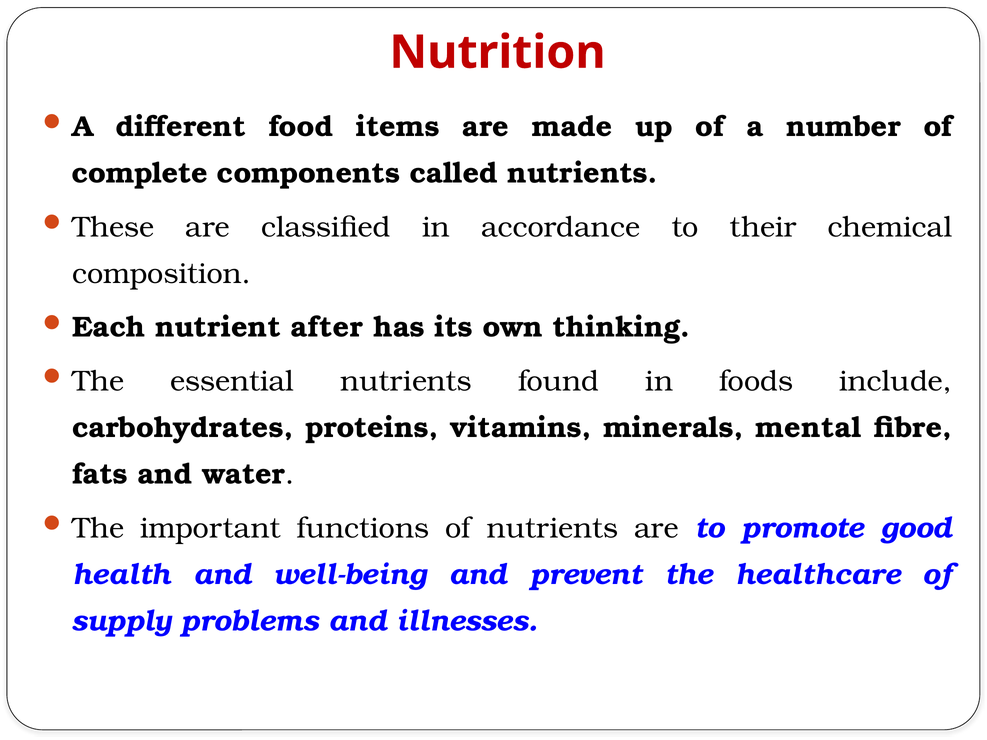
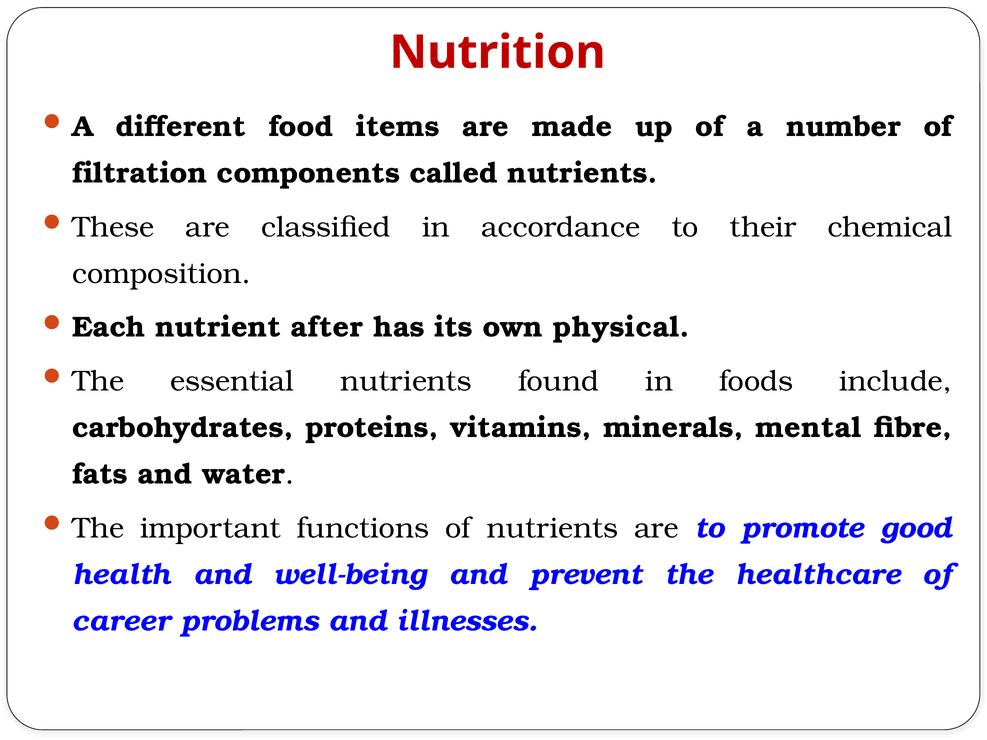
complete: complete -> filtration
thinking: thinking -> physical
supply: supply -> career
